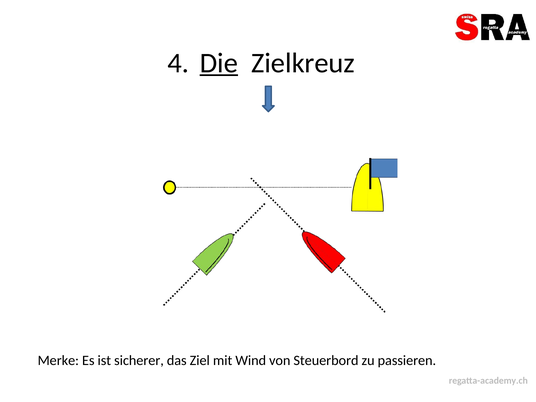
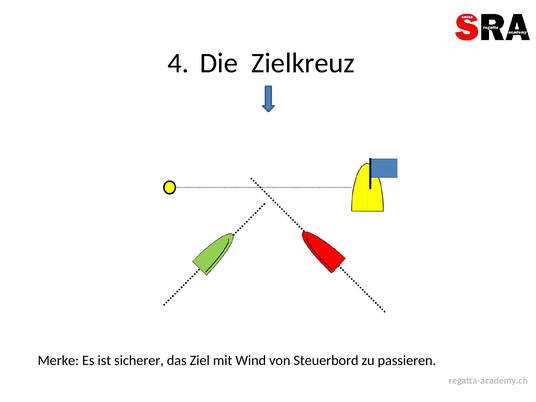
Die underline: present -> none
